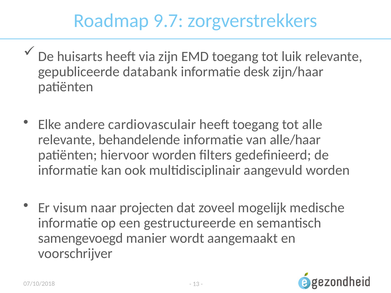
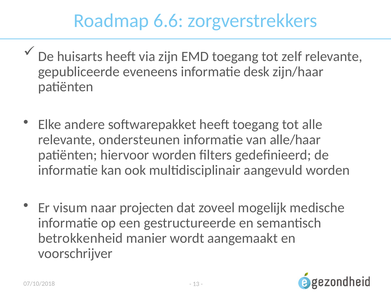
9.7: 9.7 -> 6.6
luik: luik -> zelf
databank: databank -> eveneens
cardiovasculair: cardiovasculair -> softwarepakket
behandelende: behandelende -> ondersteunen
samengevoegd: samengevoegd -> betrokkenheid
